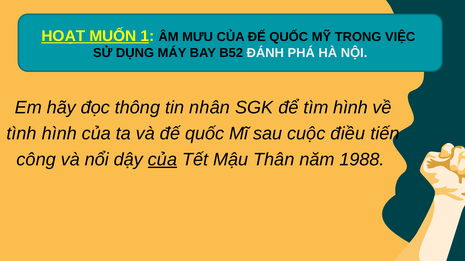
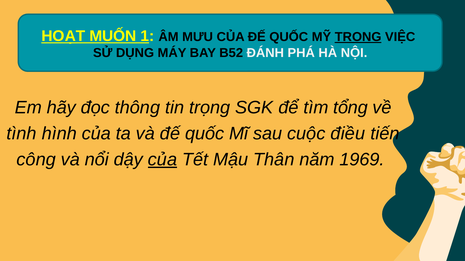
TRONG underline: none -> present
nhân: nhân -> trọng
tìm hình: hình -> tổng
1988: 1988 -> 1969
